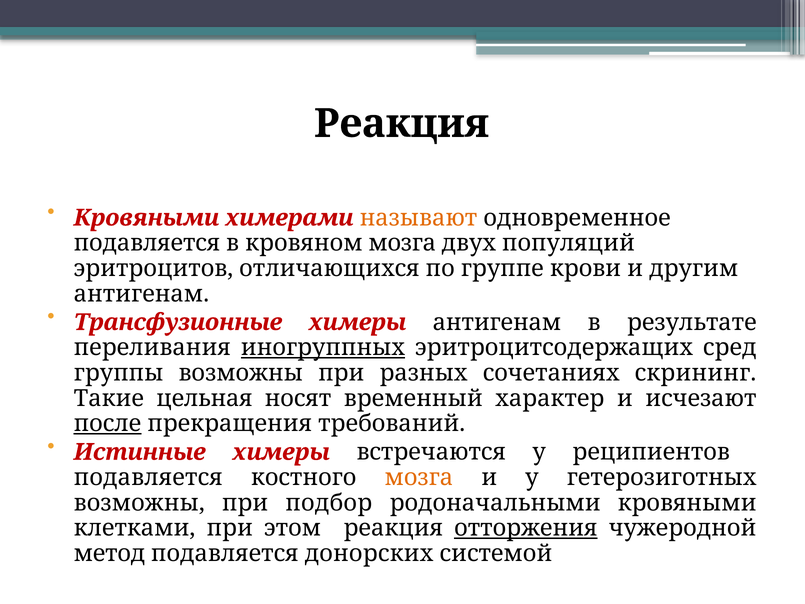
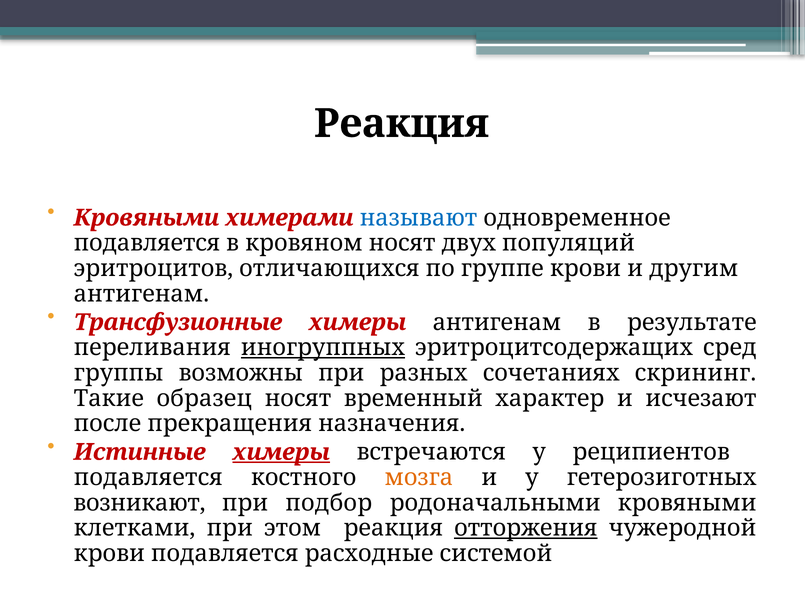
называют colour: orange -> blue
кровяном мозга: мозга -> носят
цельная: цельная -> образец
после underline: present -> none
требований: требований -> назначения
химеры at (281, 452) underline: none -> present
возможны at (139, 503): возможны -> возникают
метод at (109, 553): метод -> крови
донорских: донорских -> расходные
